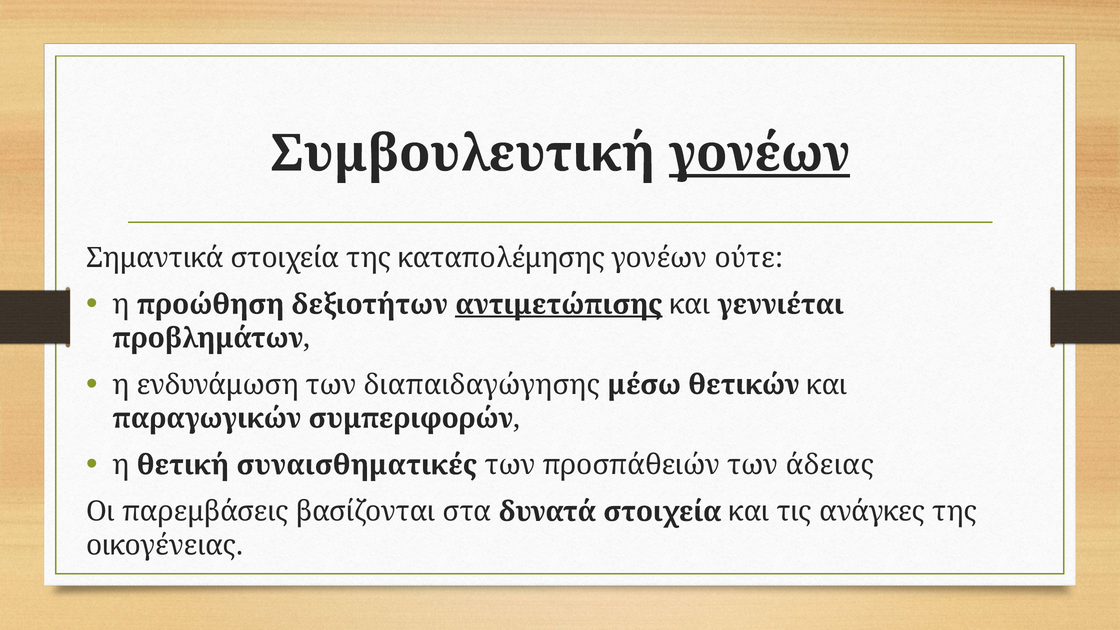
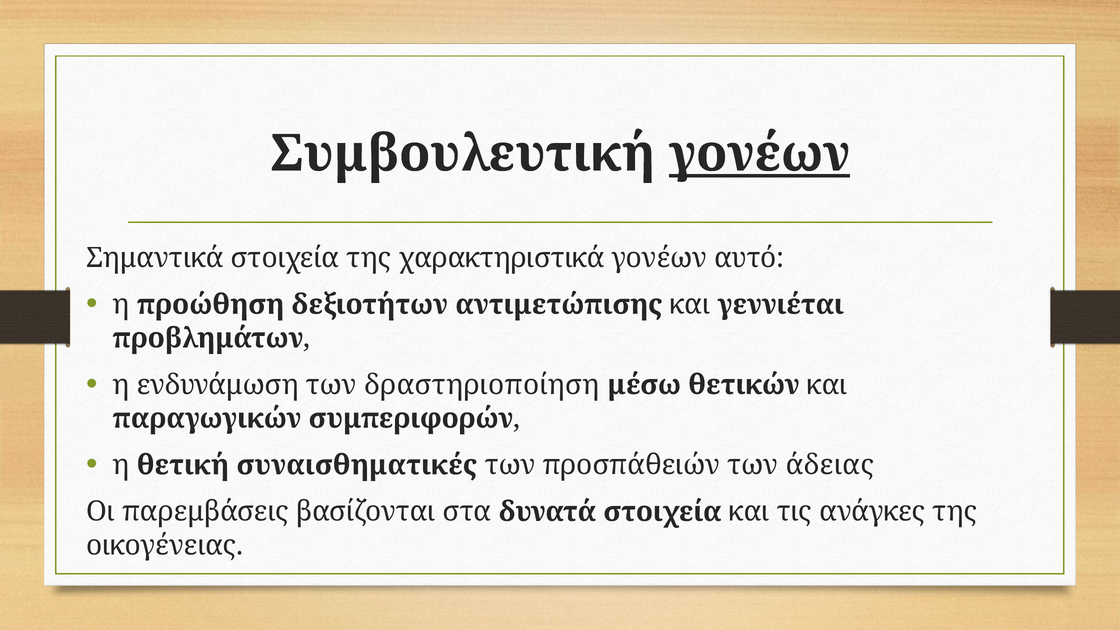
καταπολέμησης: καταπολέμησης -> χαρακτηριστικά
ούτε: ούτε -> αυτό
αντιμετώπισης underline: present -> none
διαπαιδαγώγησης: διαπαιδαγώγησης -> δραστηριοποίηση
